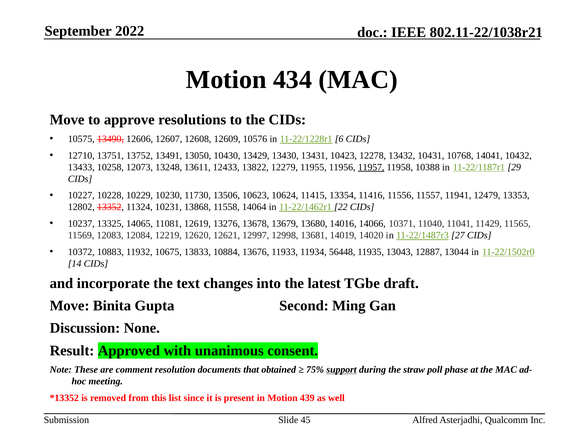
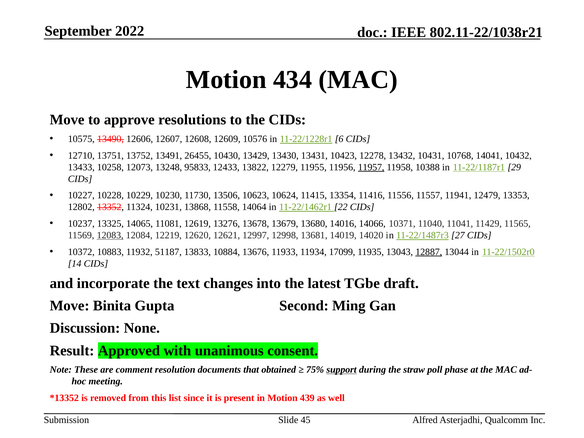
13050: 13050 -> 26455
13611: 13611 -> 95833
12083 underline: none -> present
10675: 10675 -> 51187
56448: 56448 -> 17099
12887 underline: none -> present
